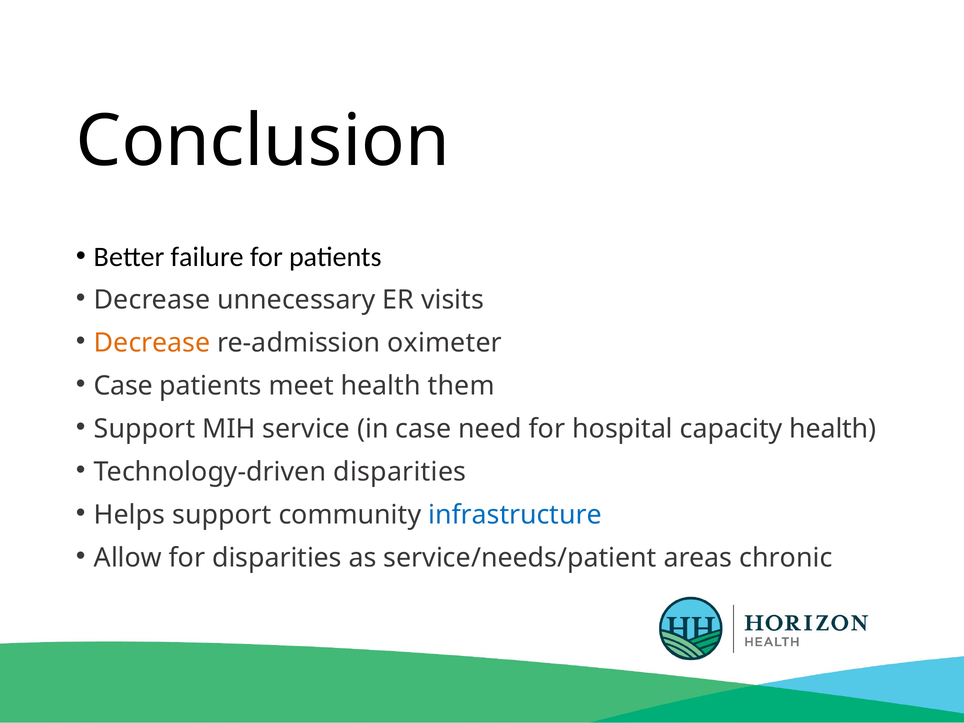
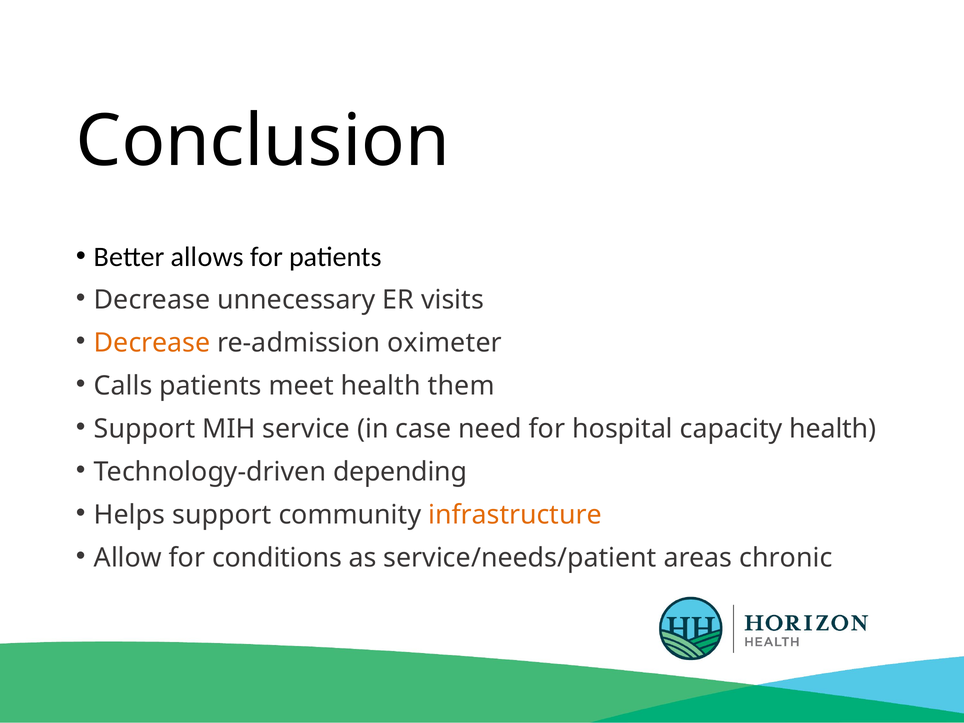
failure: failure -> allows
Case at (123, 386): Case -> Calls
Technology-driven disparities: disparities -> depending
infrastructure colour: blue -> orange
for disparities: disparities -> conditions
